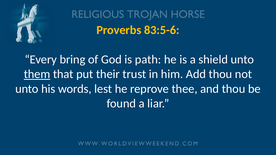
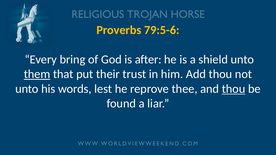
83:5-6: 83:5-6 -> 79:5-6
path: path -> after
thou at (234, 89) underline: none -> present
